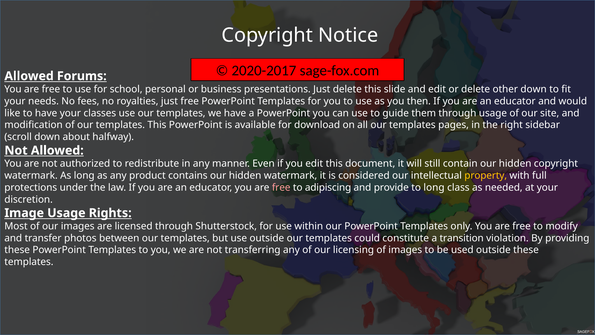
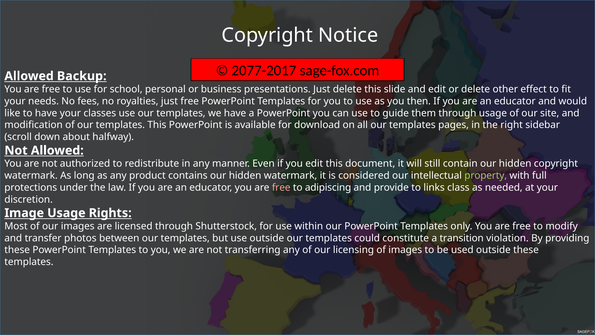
2020-2017: 2020-2017 -> 2077-2017
Forums: Forums -> Backup
other down: down -> effect
property colour: yellow -> light green
to long: long -> links
